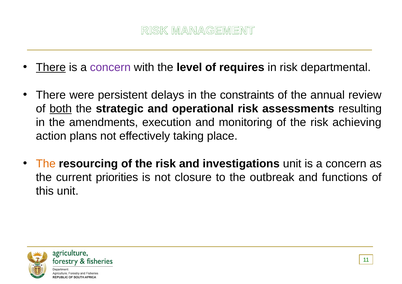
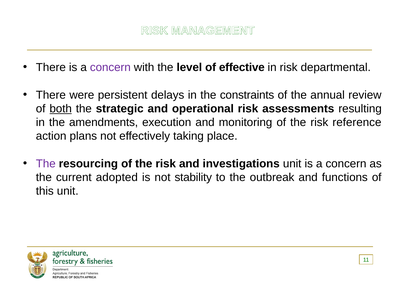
There at (51, 68) underline: present -> none
requires: requires -> effective
achieving: achieving -> reference
The at (46, 164) colour: orange -> purple
priorities: priorities -> adopted
closure: closure -> stability
